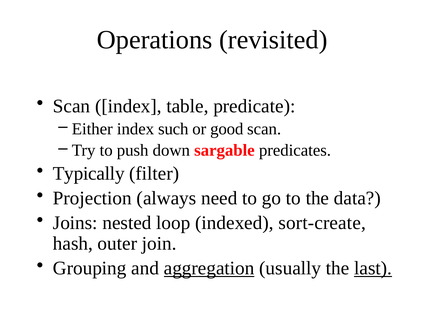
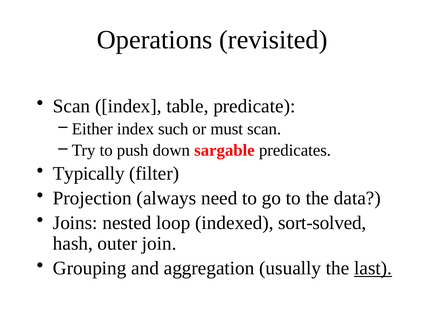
good: good -> must
sort-create: sort-create -> sort-solved
aggregation underline: present -> none
